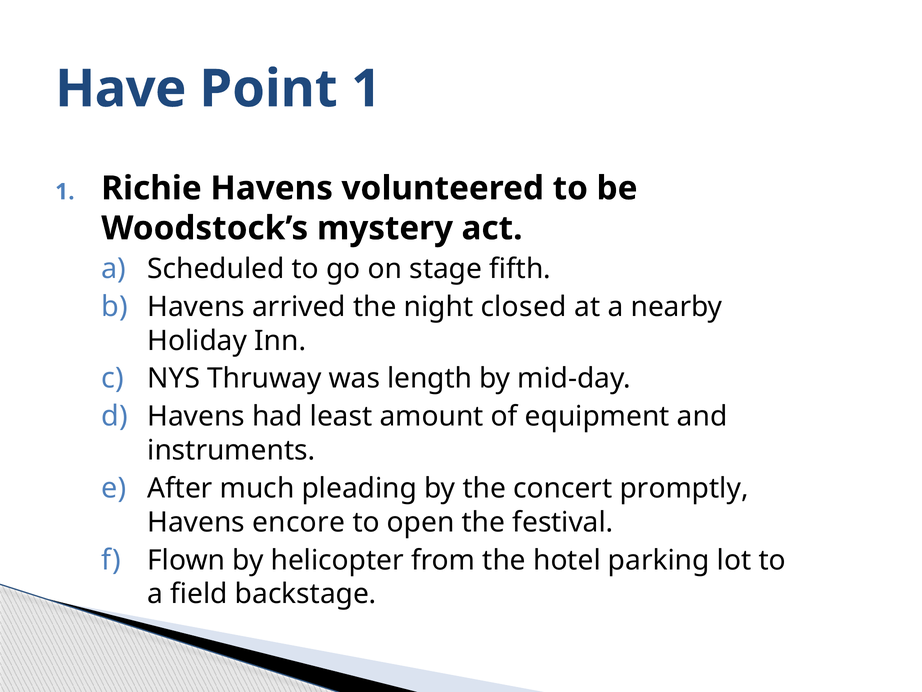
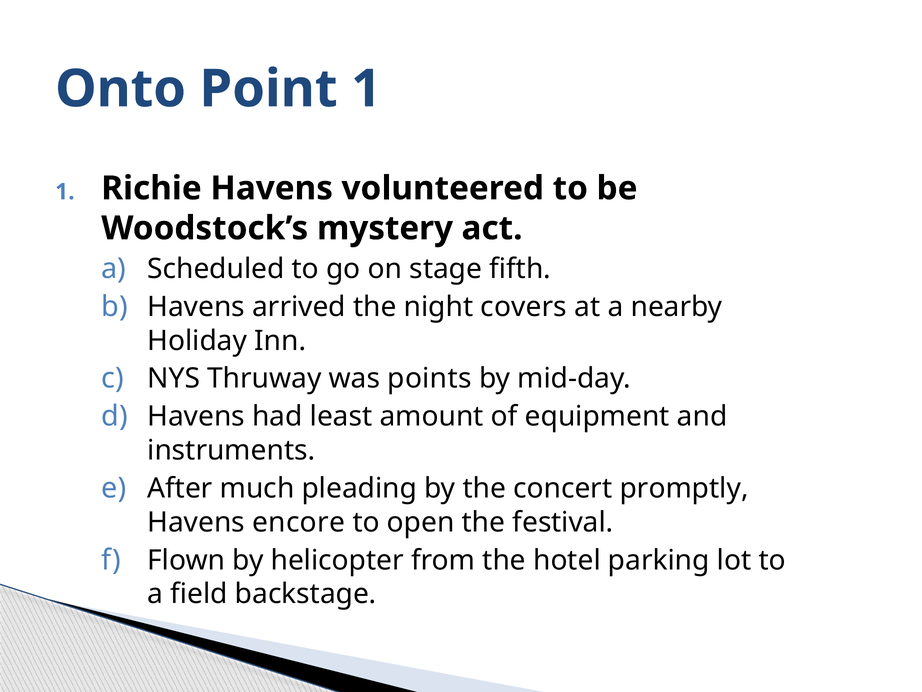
Have: Have -> Onto
closed: closed -> covers
length: length -> points
